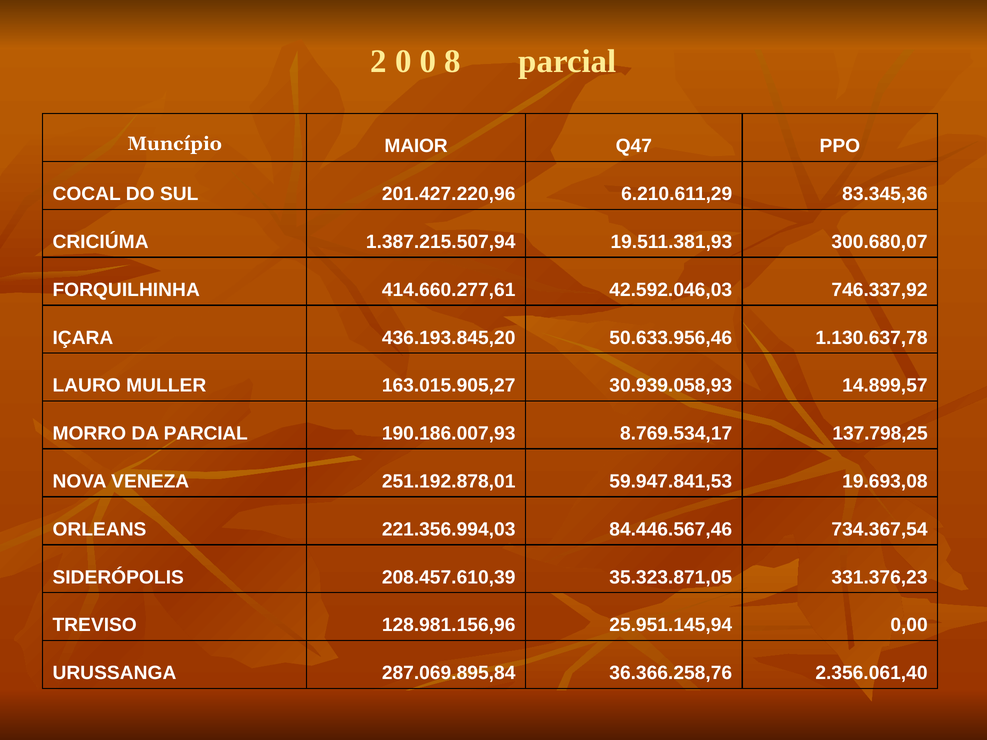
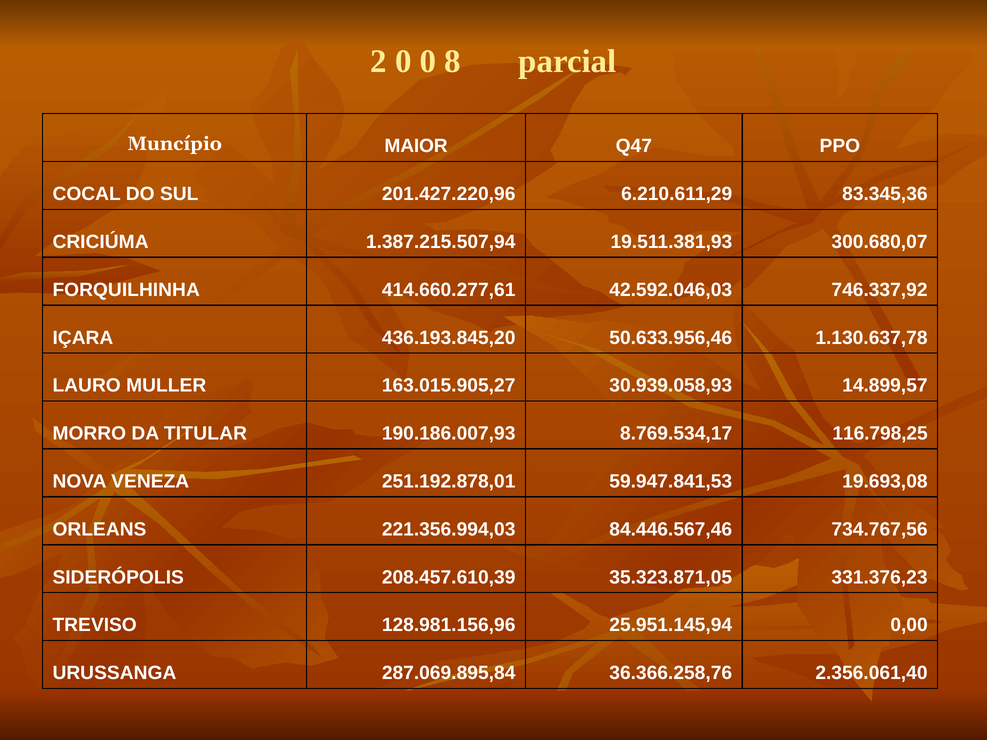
DA PARCIAL: PARCIAL -> TITULAR
137.798,25: 137.798,25 -> 116.798,25
734.367,54: 734.367,54 -> 734.767,56
